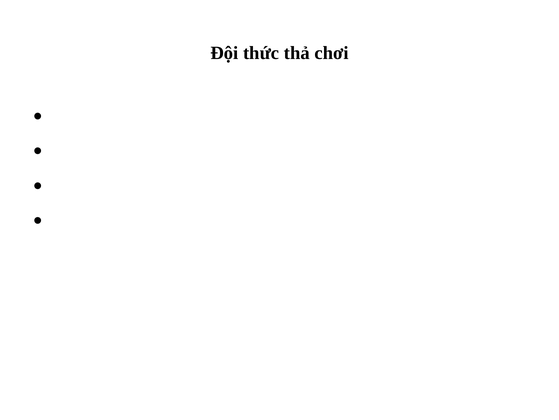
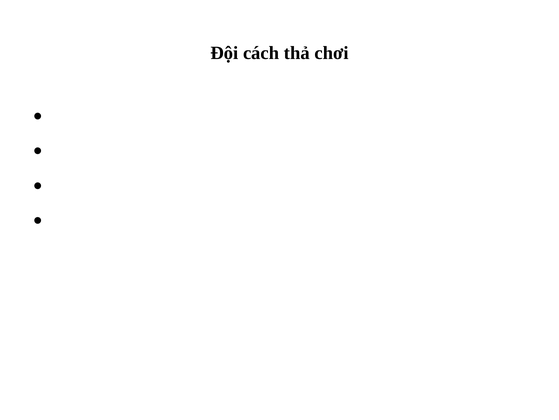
thức: thức -> cách
